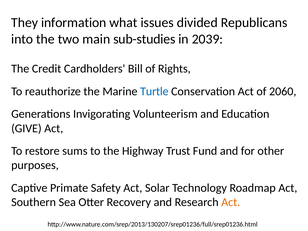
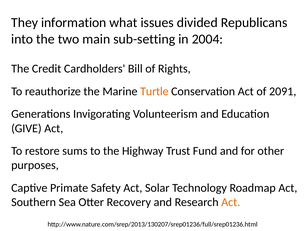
sub-studies: sub-studies -> sub-setting
2039: 2039 -> 2004
Turtle colour: blue -> orange
2060: 2060 -> 2091
